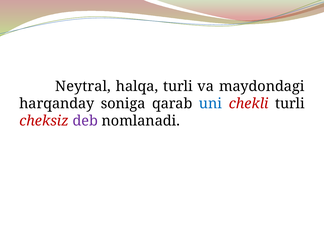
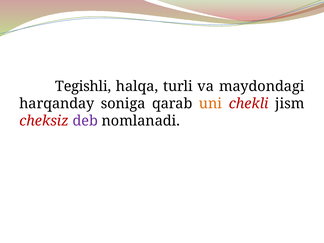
Neytral: Neytral -> Tegishli
uni colour: blue -> orange
chekli turli: turli -> jism
